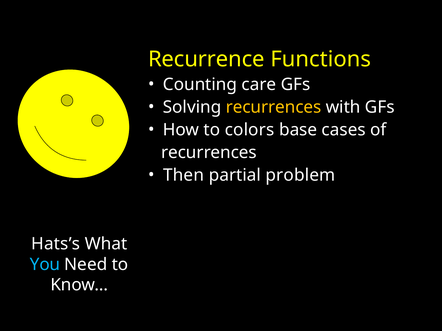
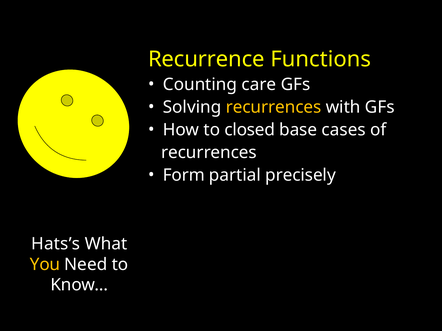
colors: colors -> closed
Then: Then -> Form
problem: problem -> precisely
You colour: light blue -> yellow
